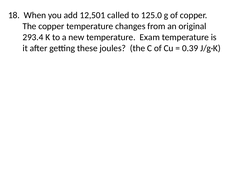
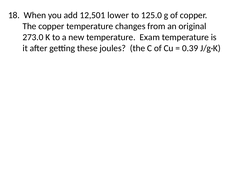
called: called -> lower
293.4: 293.4 -> 273.0
